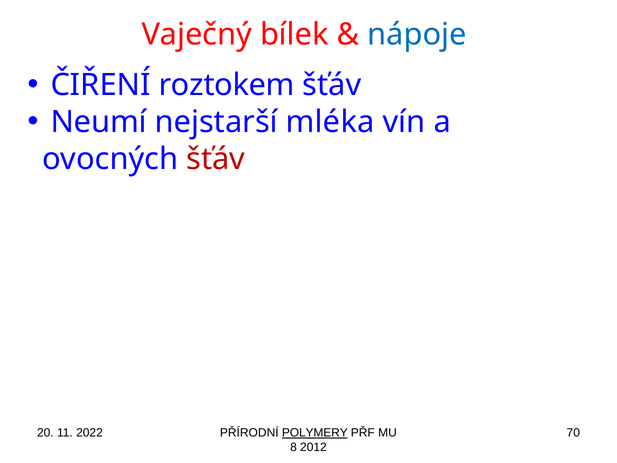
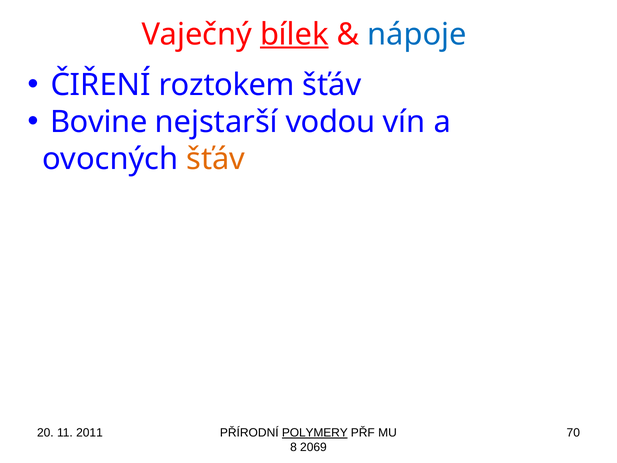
bílek underline: none -> present
Neumí: Neumí -> Bovine
mléka: mléka -> vodou
šťáv at (216, 159) colour: red -> orange
2022: 2022 -> 2011
2012: 2012 -> 2069
